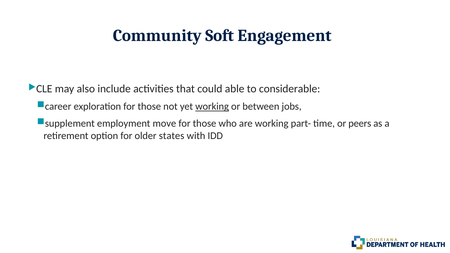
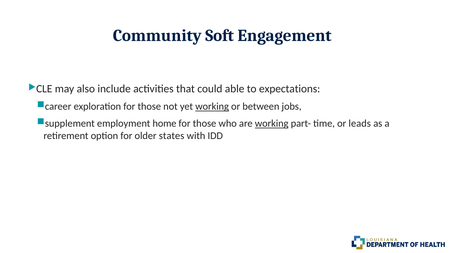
considerable: considerable -> expectations
move: move -> home
working at (272, 124) underline: none -> present
peers: peers -> leads
